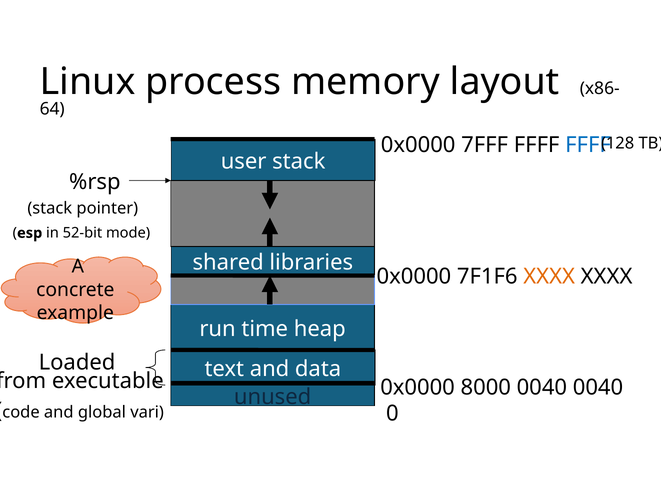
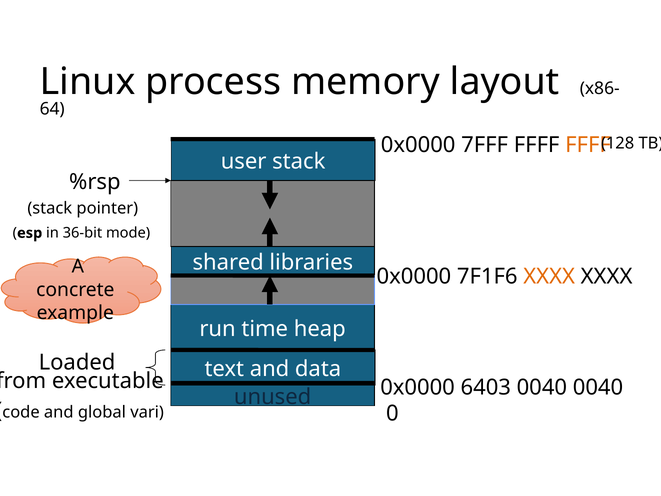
FFFF at (588, 145) colour: blue -> orange
52-bit: 52-bit -> 36-bit
8000: 8000 -> 6403
